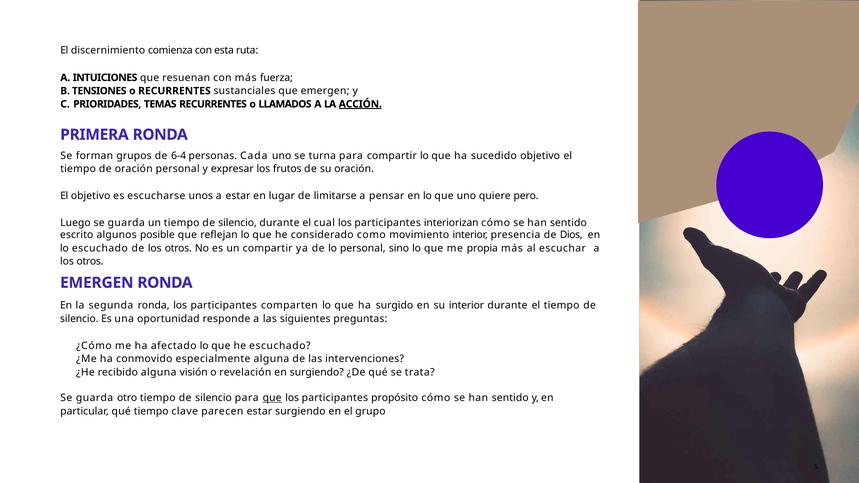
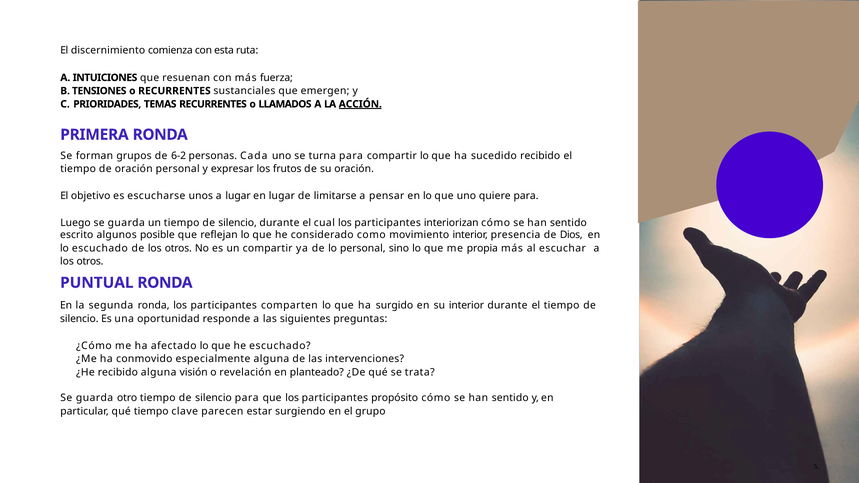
6-4: 6-4 -> 6-2
sucedido objetivo: objetivo -> recibido
a estar: estar -> lugar
quiere pero: pero -> para
EMERGEN at (97, 283): EMERGEN -> PUNTUAL
en surgiendo: surgiendo -> planteado
que at (272, 398) underline: present -> none
